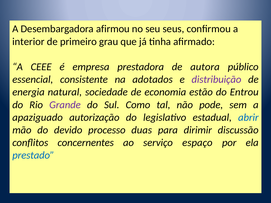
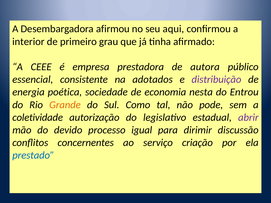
seus: seus -> aqui
natural: natural -> poética
estão: estão -> nesta
Grande colour: purple -> orange
apaziguado: apaziguado -> coletividade
abrir colour: blue -> purple
duas: duas -> igual
espaço: espaço -> criação
